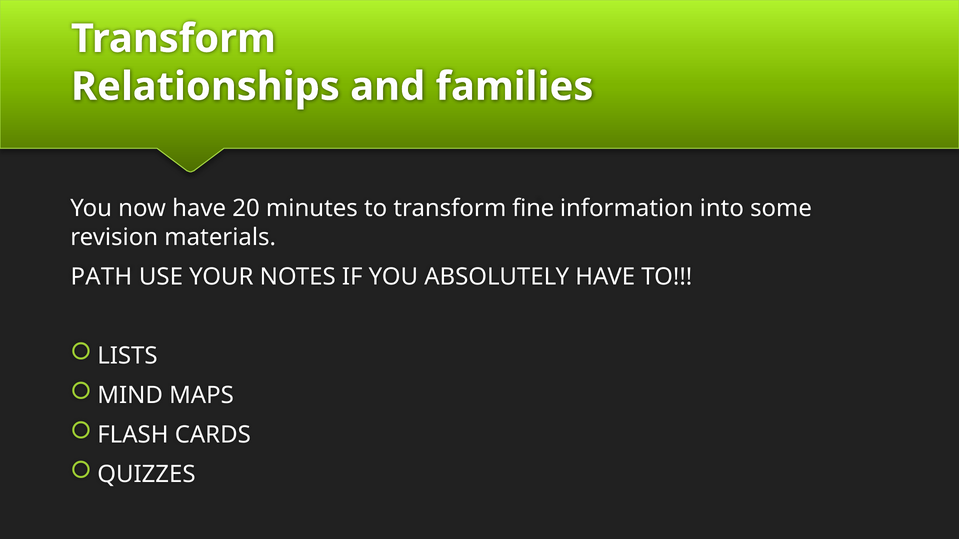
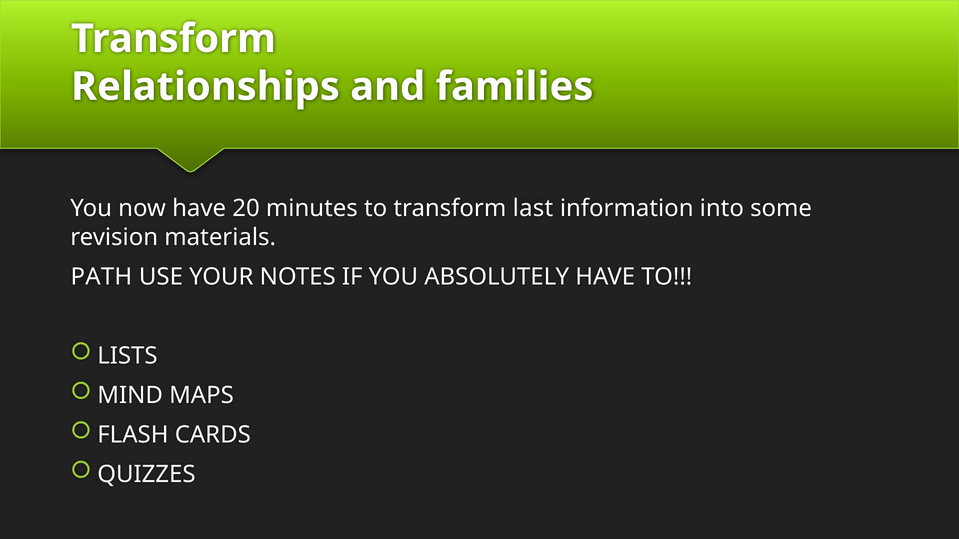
fine: fine -> last
